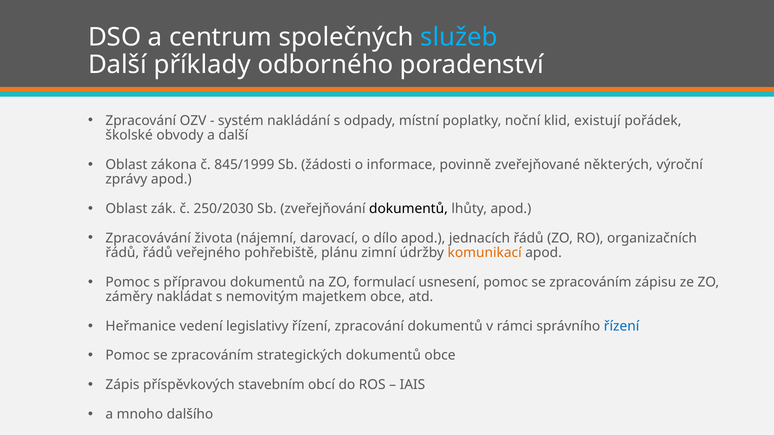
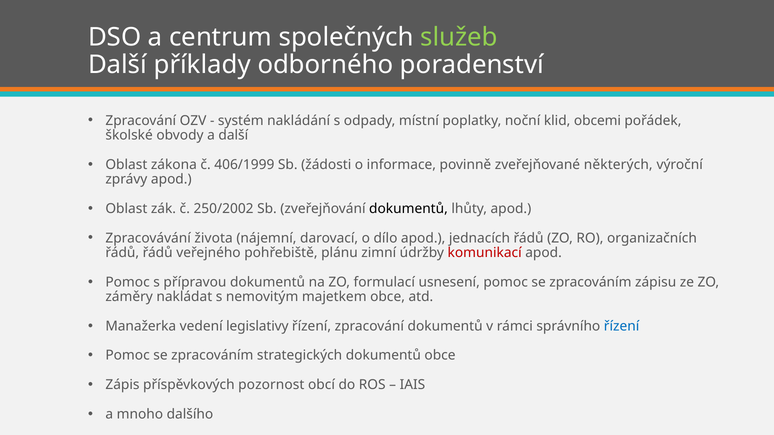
služeb colour: light blue -> light green
existují: existují -> obcemi
845/1999: 845/1999 -> 406/1999
250/2030: 250/2030 -> 250/2002
komunikací colour: orange -> red
Heřmanice: Heřmanice -> Manažerka
stavebním: stavebním -> pozornost
